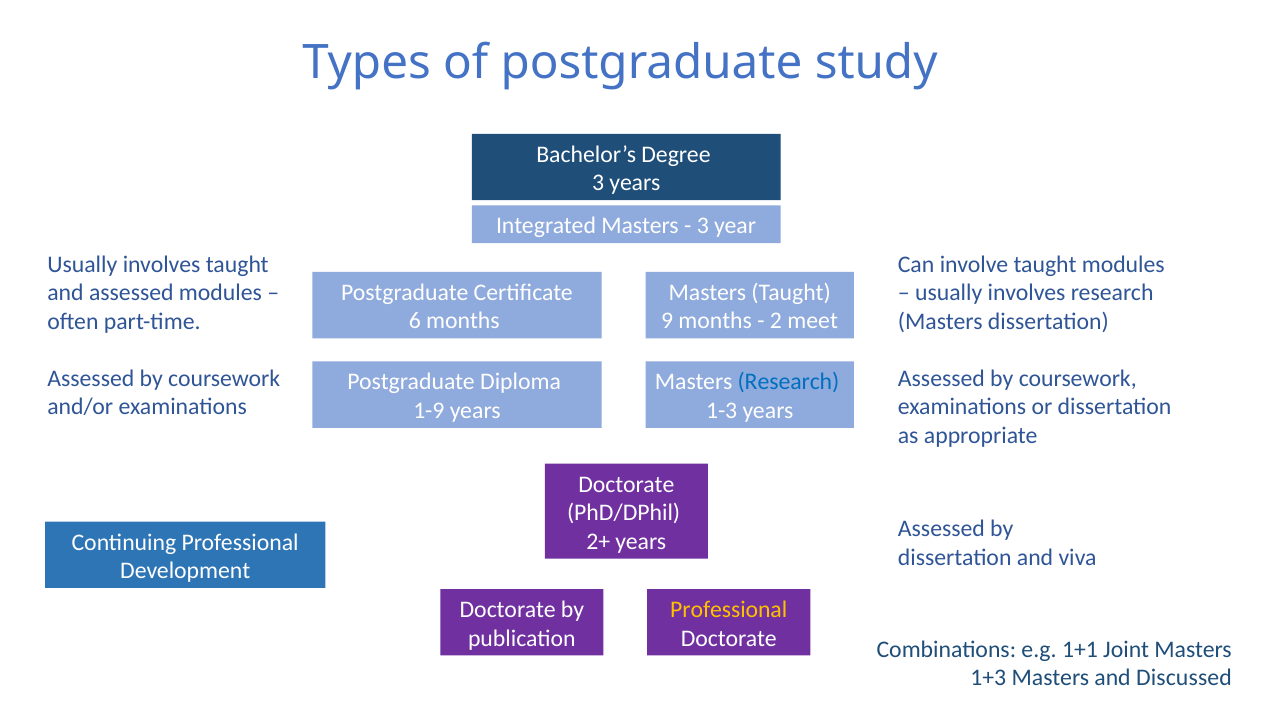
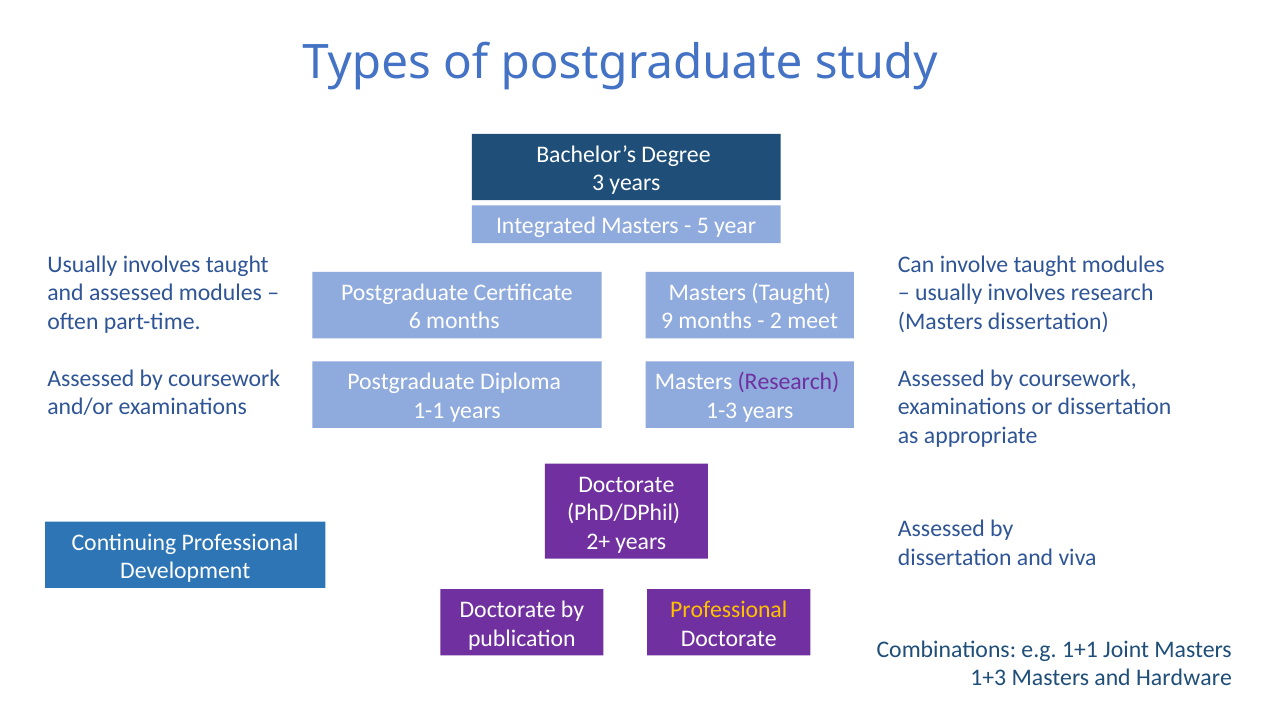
3 at (703, 226): 3 -> 5
Research at (788, 382) colour: blue -> purple
1-9: 1-9 -> 1-1
Discussed: Discussed -> Hardware
